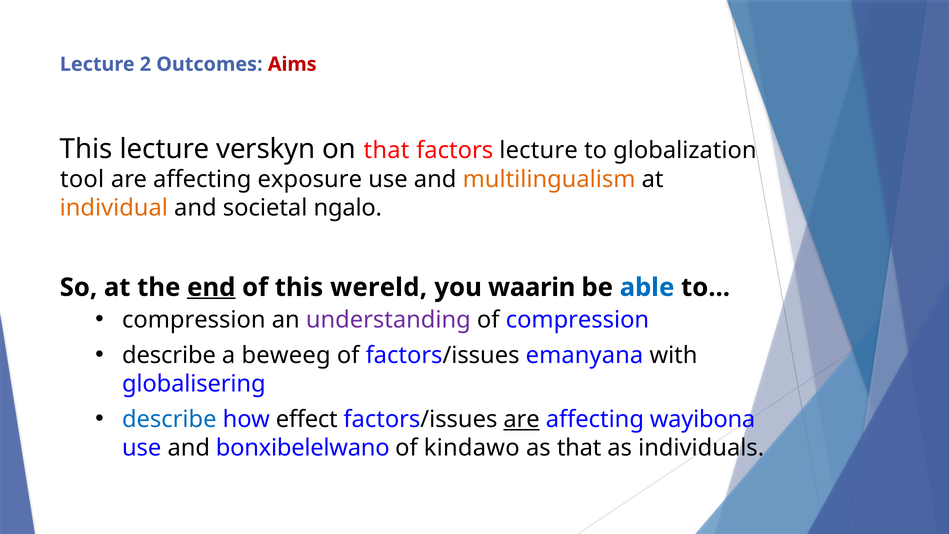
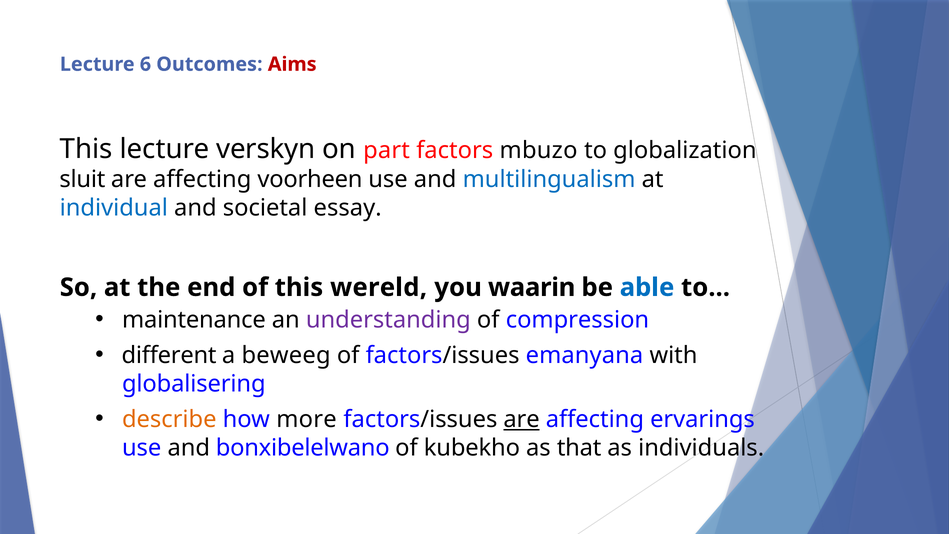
2: 2 -> 6
on that: that -> part
factors lecture: lecture -> mbuzo
tool: tool -> sluit
exposure: exposure -> voorheen
multilingualism colour: orange -> blue
individual colour: orange -> blue
ngalo: ngalo -> essay
end underline: present -> none
compression at (194, 320): compression -> maintenance
describe at (169, 355): describe -> different
describe at (169, 419) colour: blue -> orange
effect: effect -> more
wayibona: wayibona -> ervarings
kindawo: kindawo -> kubekho
